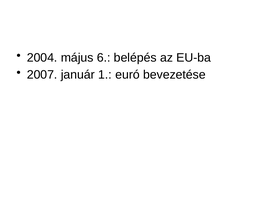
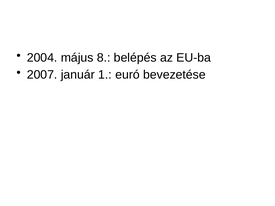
6: 6 -> 8
